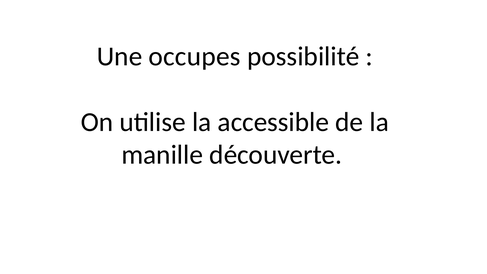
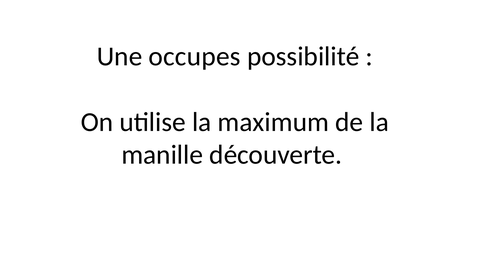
accessible: accessible -> maximum
